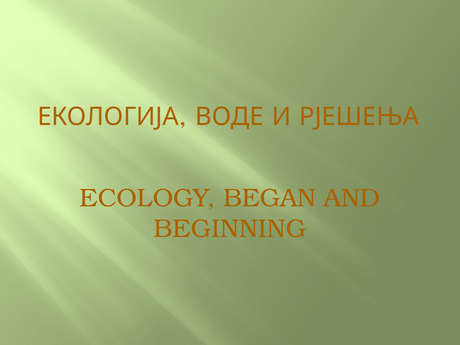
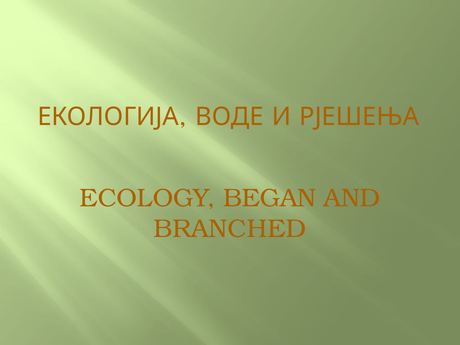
BEGINNING: BEGINNING -> BRANCHED
